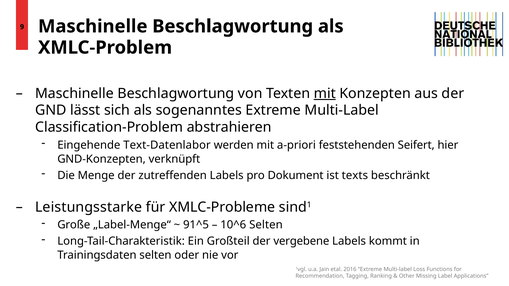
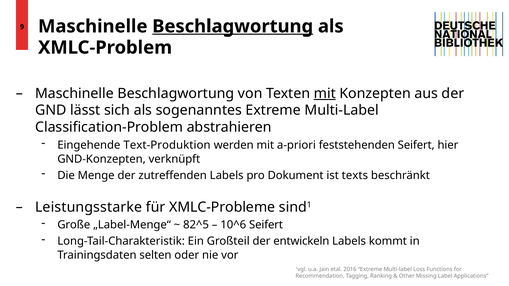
Beschlagwortung at (233, 26) underline: none -> present
Text-Datenlabor: Text-Datenlabor -> Text-Produktion
91^5: 91^5 -> 82^5
10^6 Selten: Selten -> Seifert
vergebene: vergebene -> entwickeln
